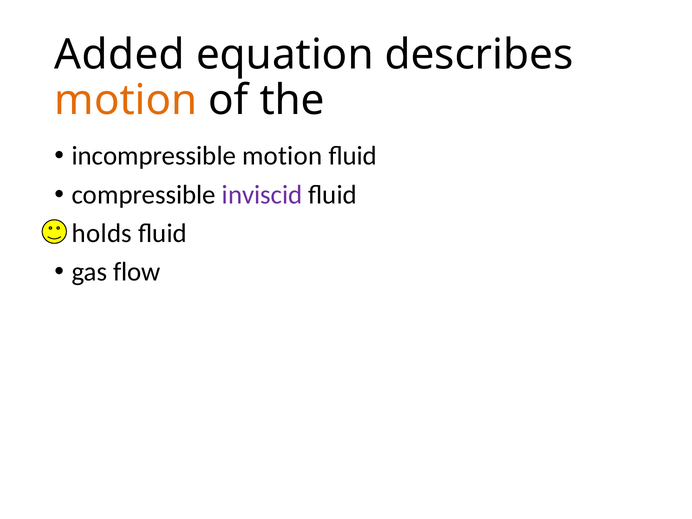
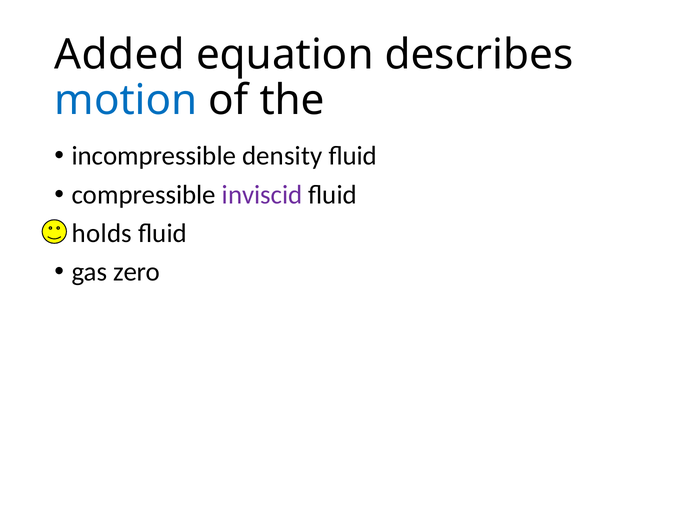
motion at (126, 100) colour: orange -> blue
incompressible motion: motion -> density
flow: flow -> zero
